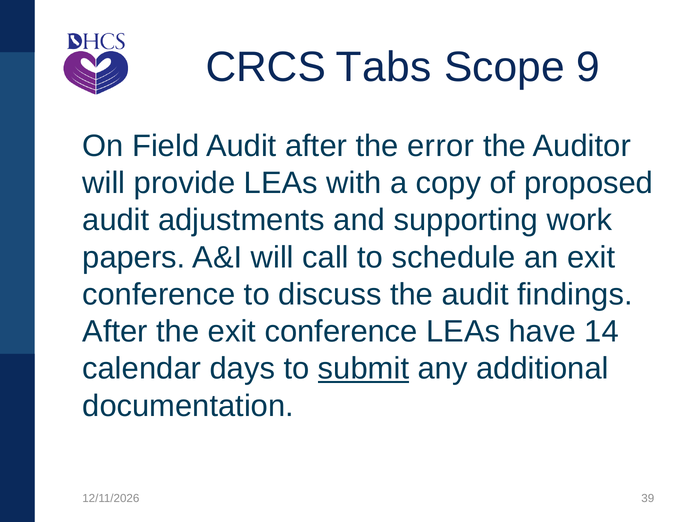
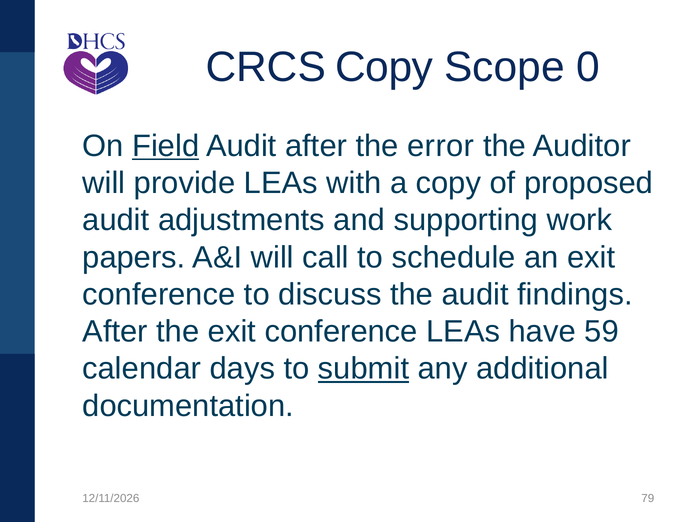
CRCS Tabs: Tabs -> Copy
9: 9 -> 0
Field underline: none -> present
14: 14 -> 59
39: 39 -> 79
